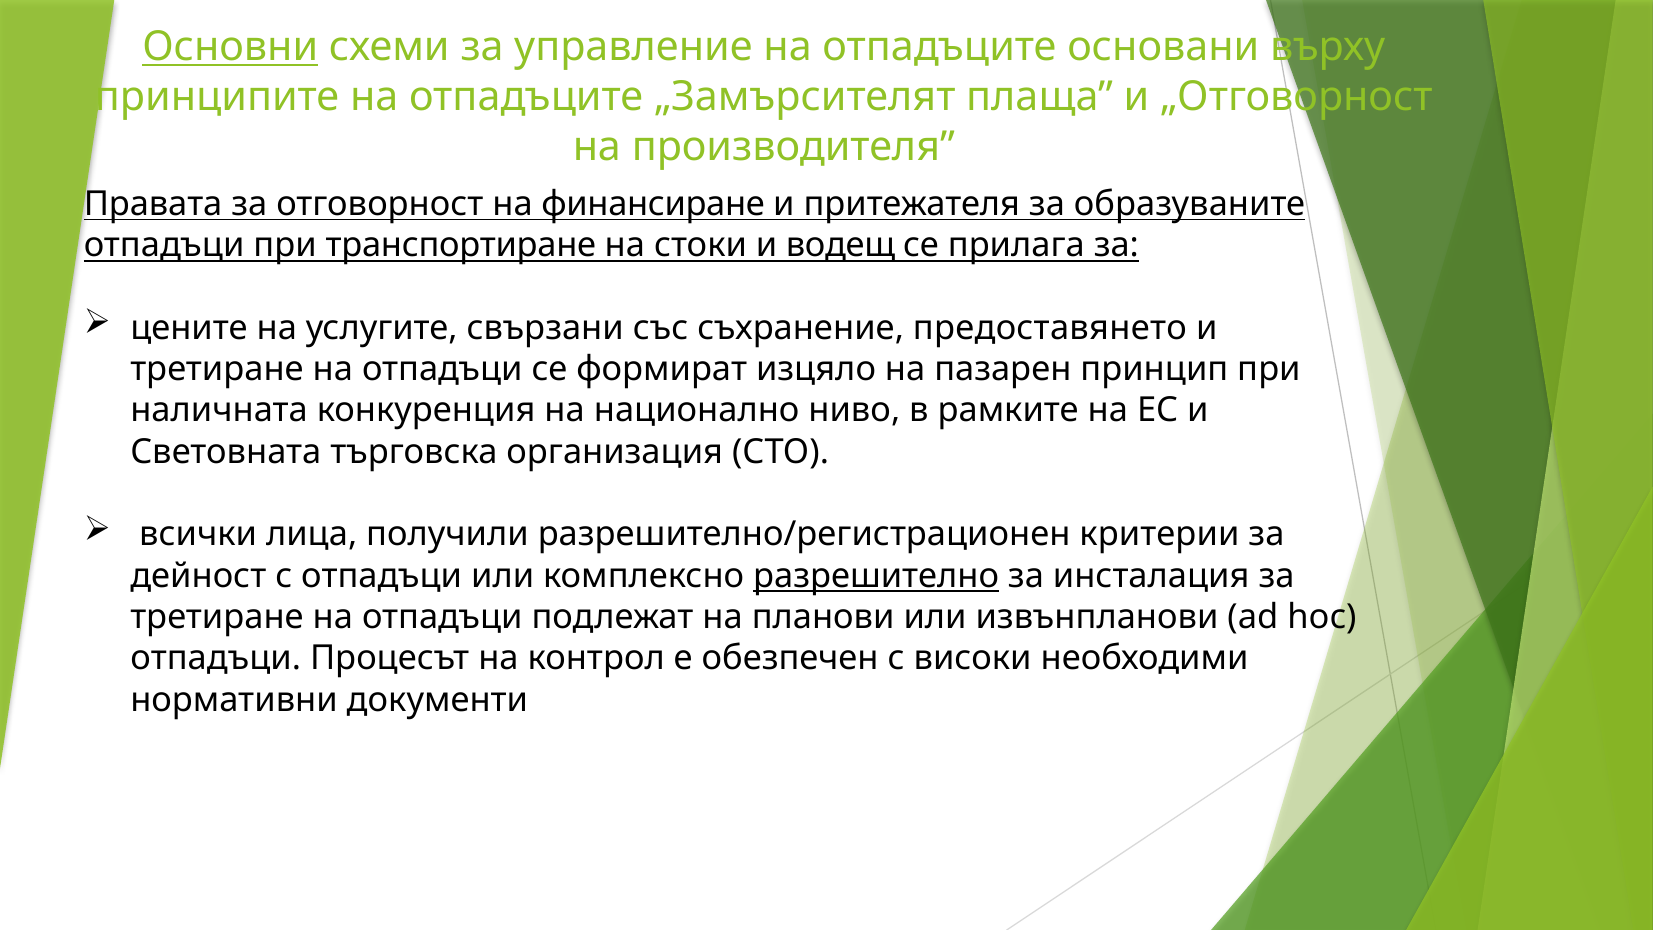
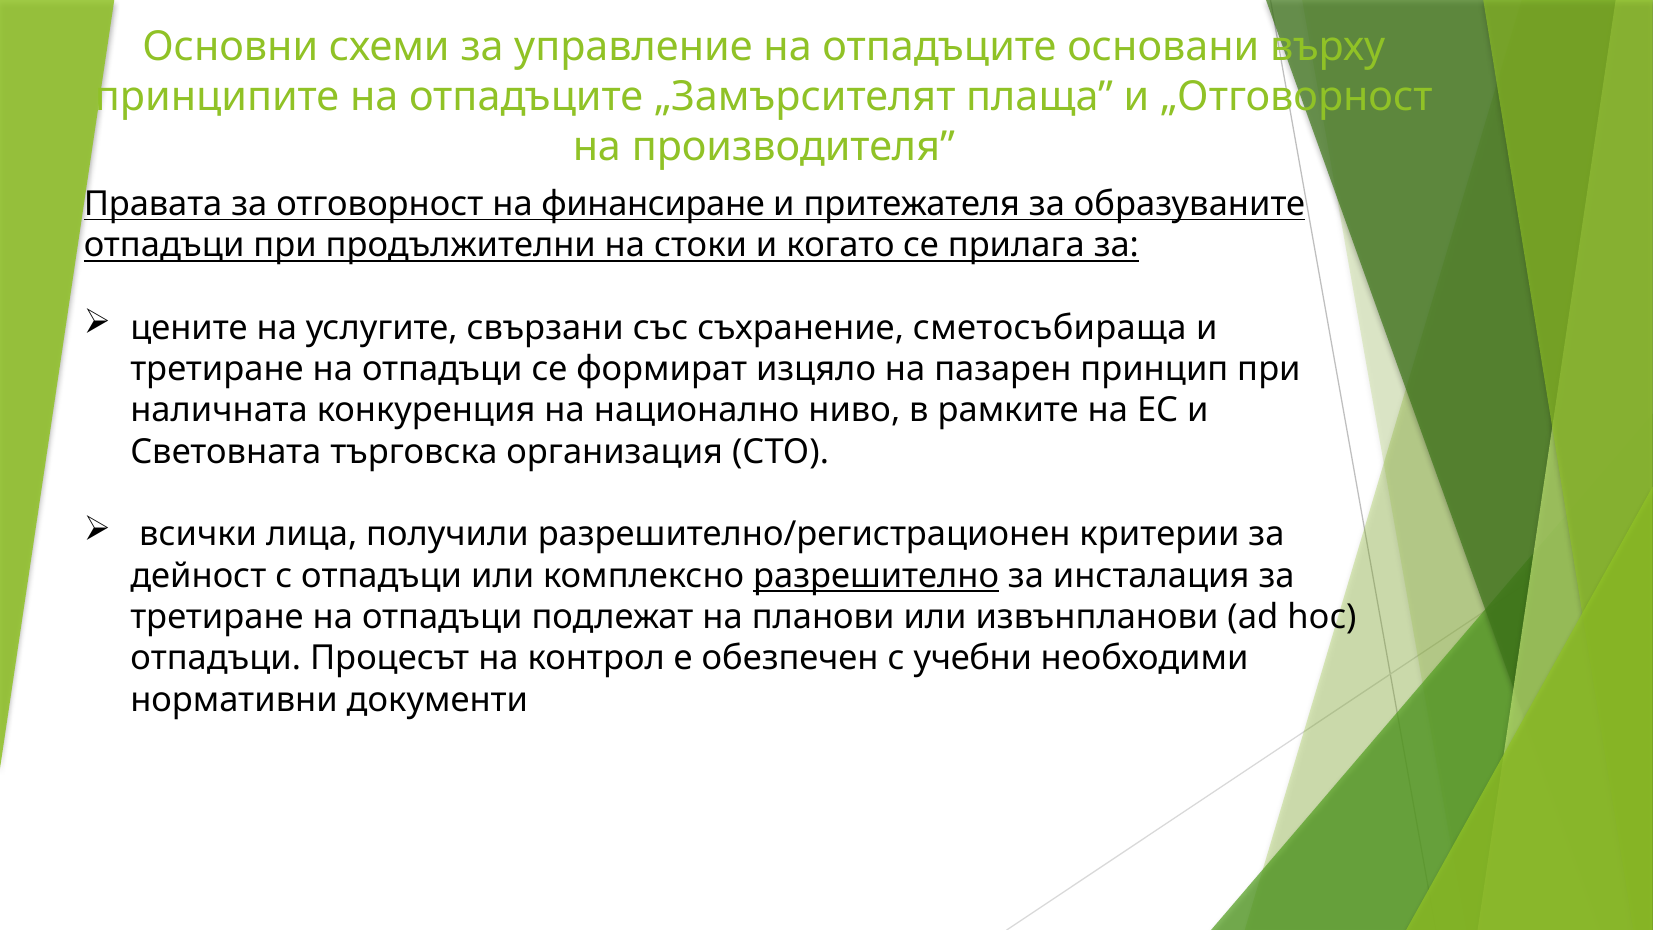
Основни underline: present -> none
транспортиране: транспортиране -> продължителни
водещ: водещ -> когато
предоставянето: предоставянето -> сметосъбираща
високи: високи -> учебни
